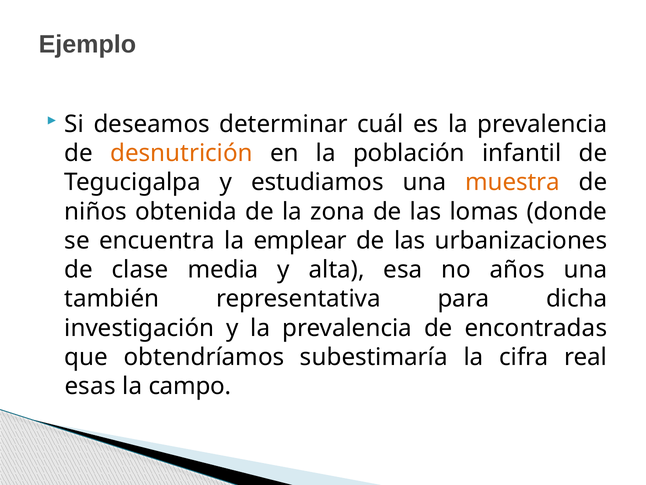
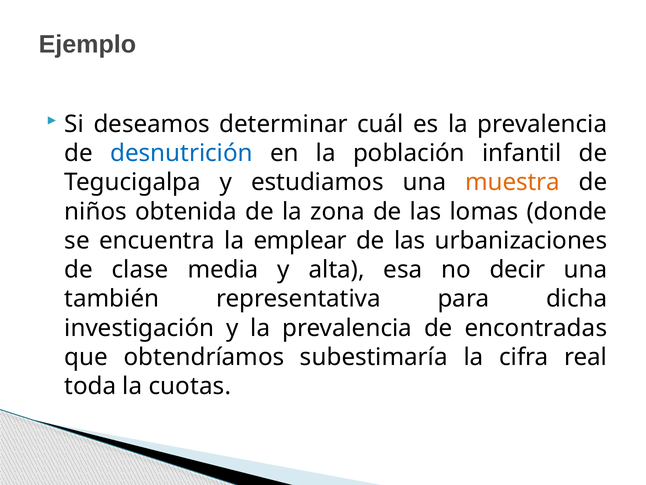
desnutrición colour: orange -> blue
años: años -> decir
esas: esas -> toda
campo: campo -> cuotas
